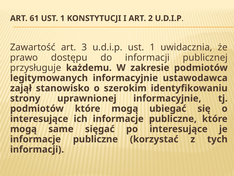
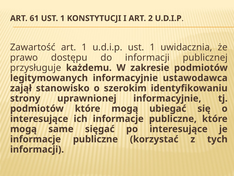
art 3: 3 -> 1
